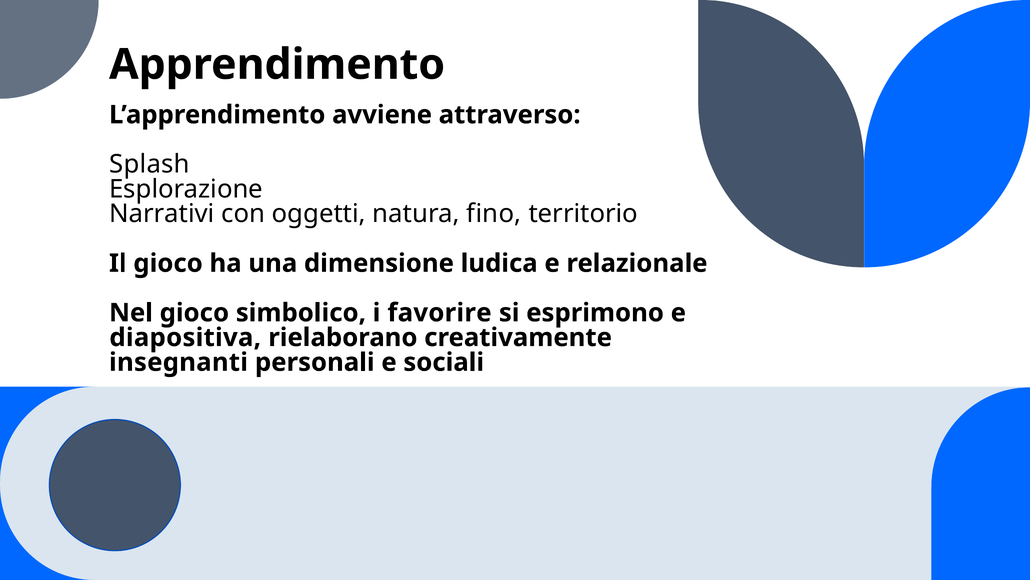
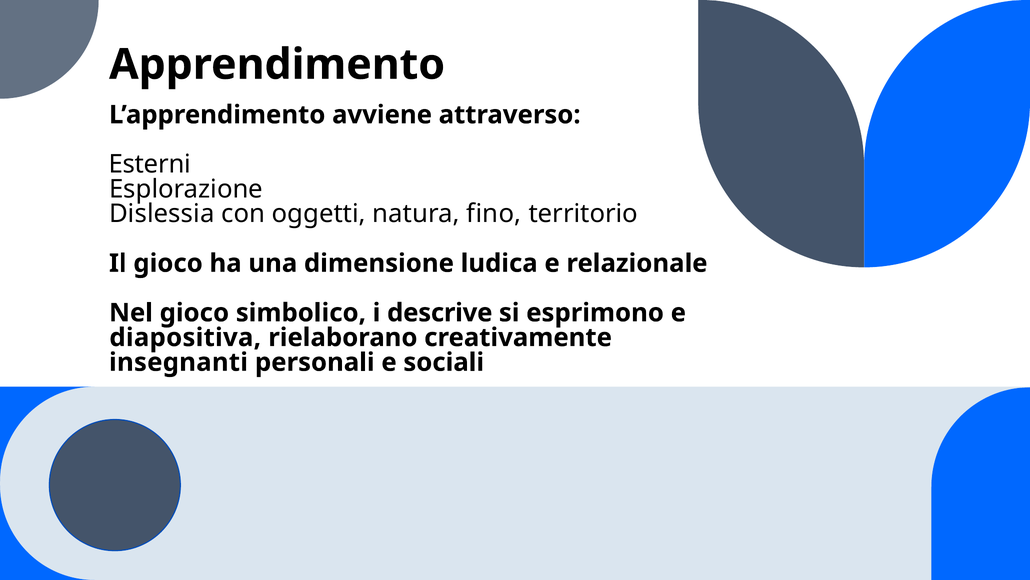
Splash: Splash -> Esterni
Narrativi: Narrativi -> Dislessia
favorire: favorire -> descrive
